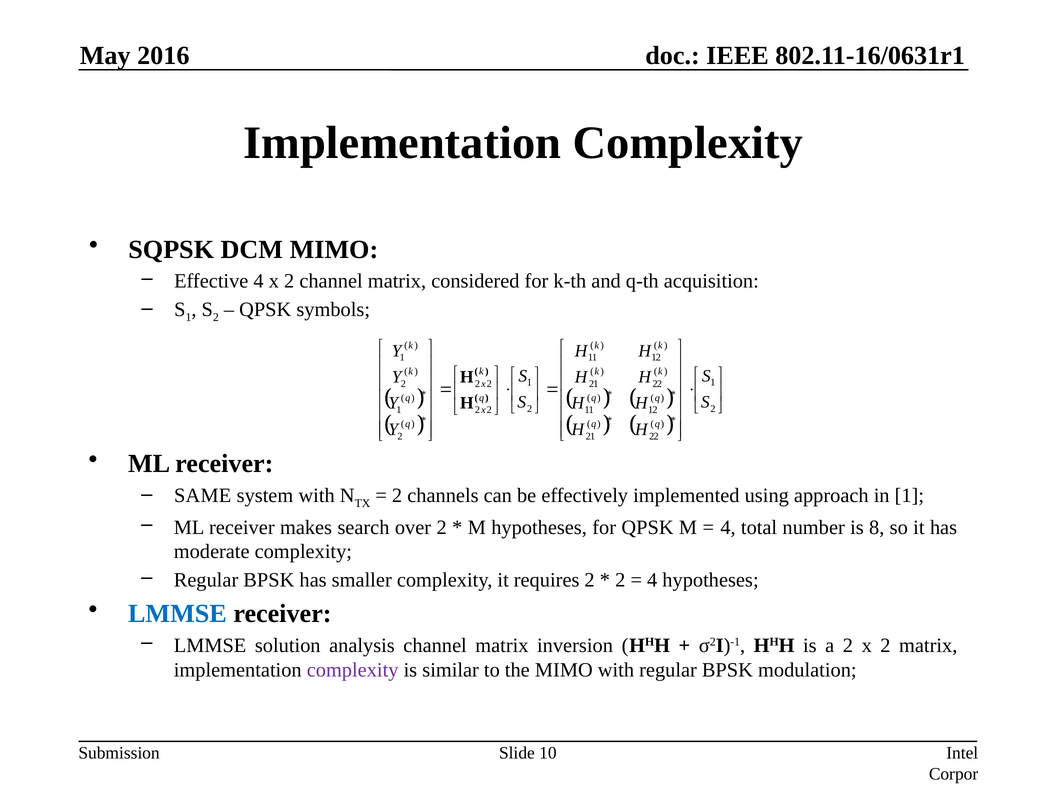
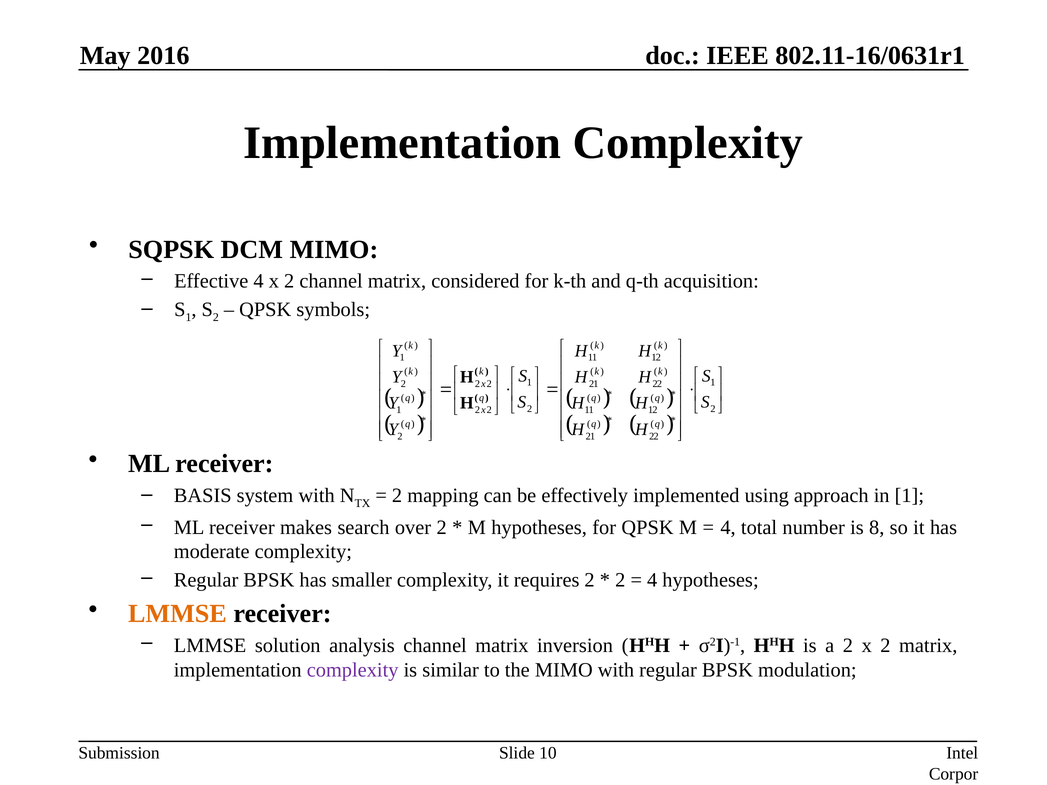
SAME: SAME -> BASIS
channels: channels -> mapping
LMMSE at (177, 614) colour: blue -> orange
